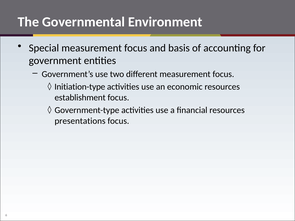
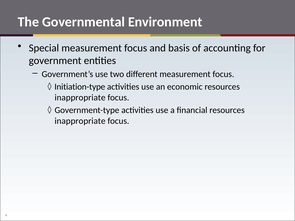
establishment at (80, 98): establishment -> inappropriate
presentations at (80, 121): presentations -> inappropriate
